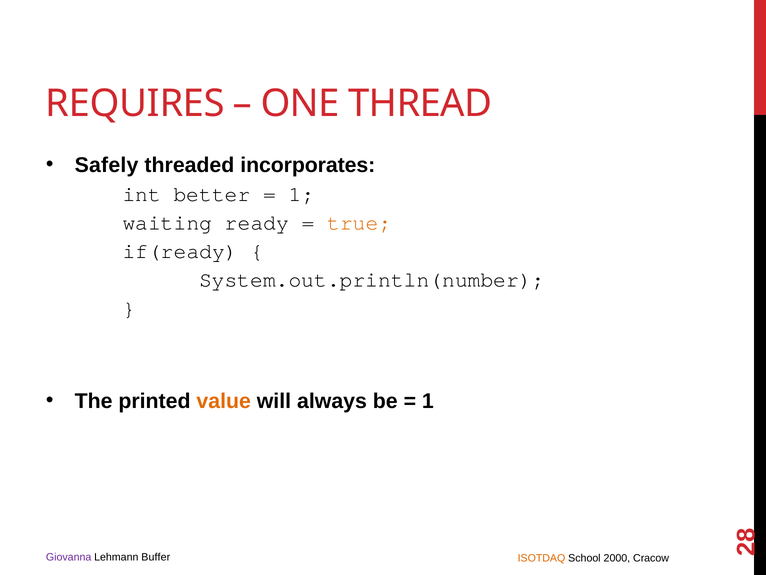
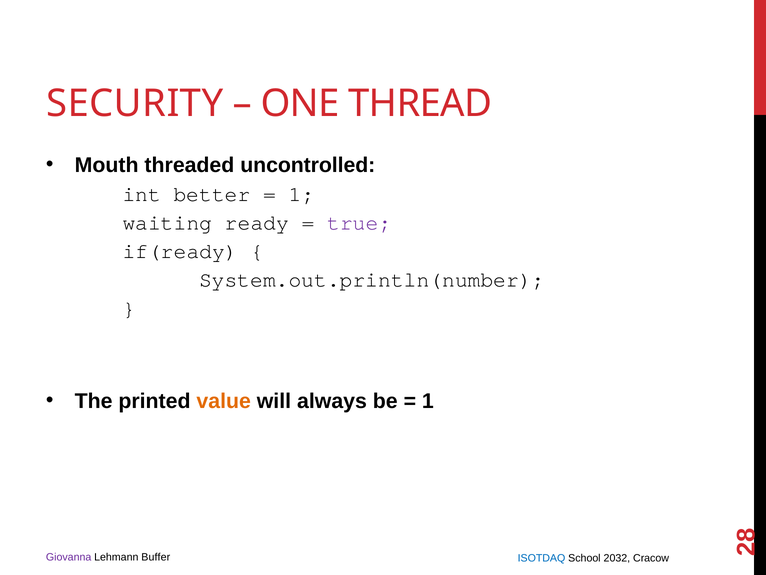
REQUIRES: REQUIRES -> SECURITY
Safely: Safely -> Mouth
incorporates: incorporates -> uncontrolled
true colour: orange -> purple
ISOTDAQ colour: orange -> blue
2000: 2000 -> 2032
